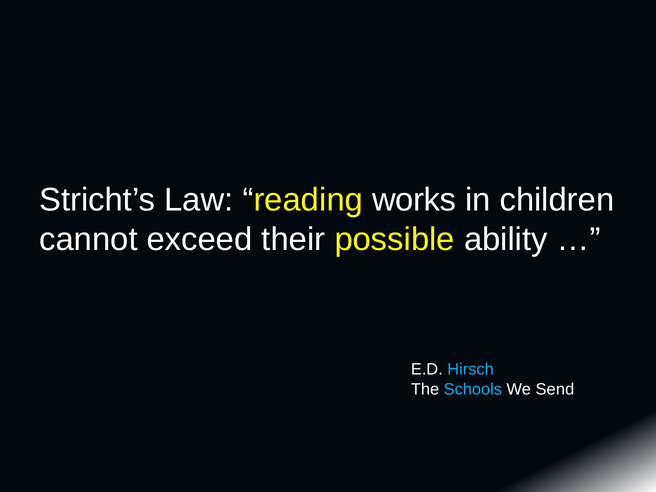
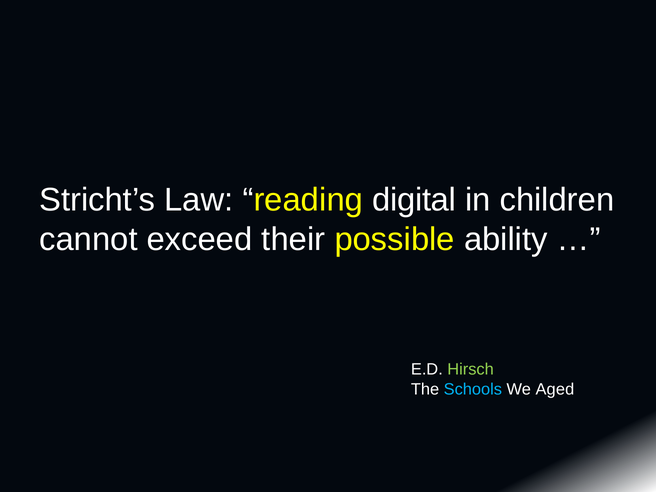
works: works -> digital
Hirsch colour: light blue -> light green
Send: Send -> Aged
